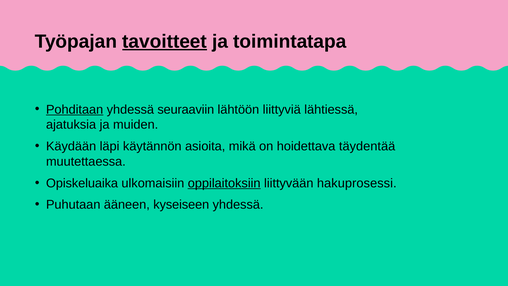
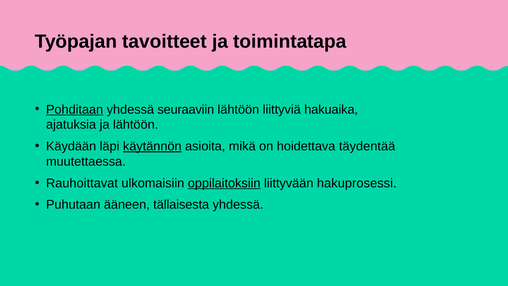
tavoitteet underline: present -> none
lähtiessä: lähtiessä -> hakuaika
ja muiden: muiden -> lähtöön
käytännön underline: none -> present
Opiskeluaika: Opiskeluaika -> Rauhoittavat
kyseiseen: kyseiseen -> tällaisesta
